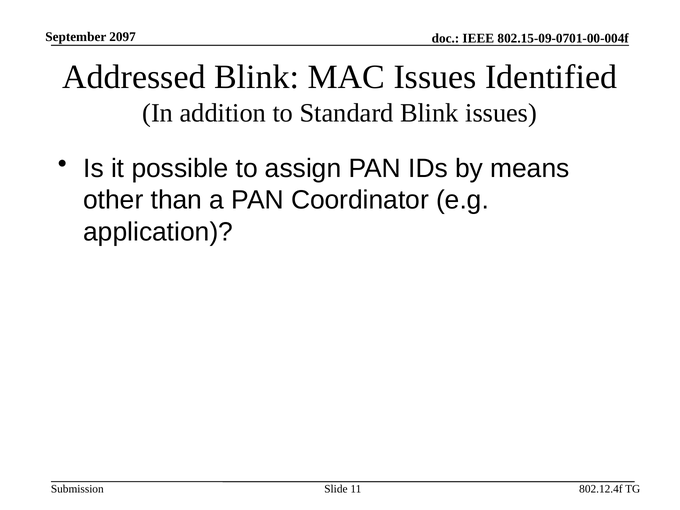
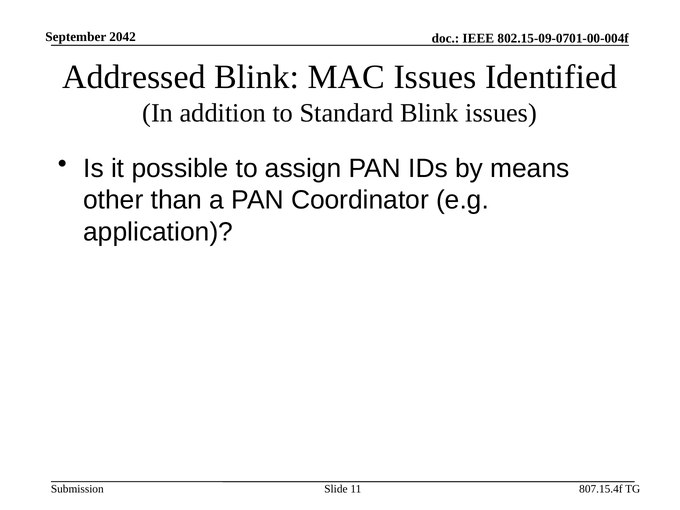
2097: 2097 -> 2042
802.12.4f: 802.12.4f -> 807.15.4f
